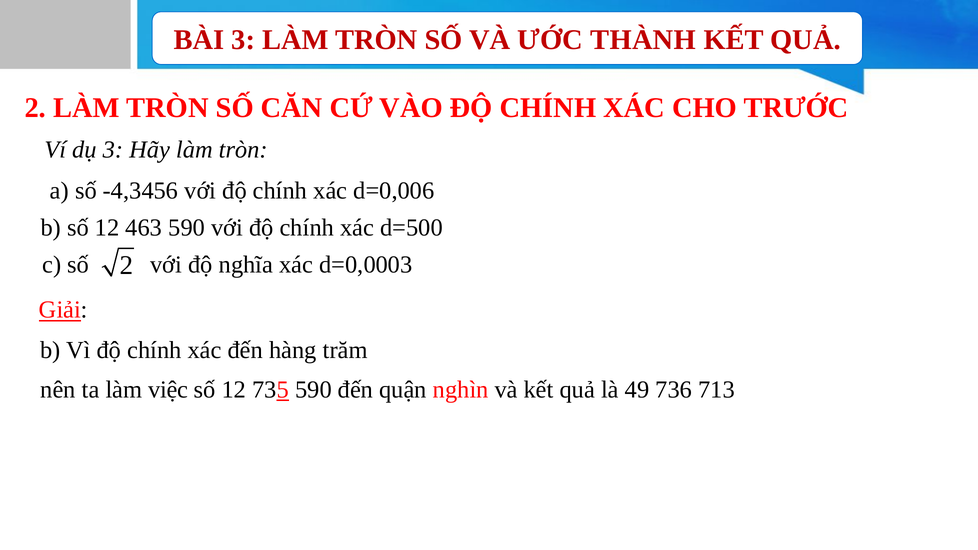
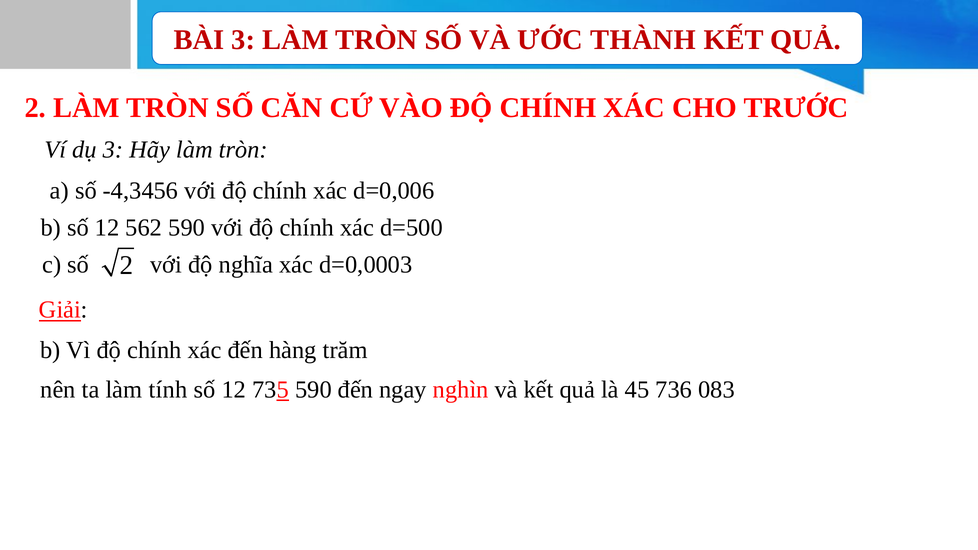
463: 463 -> 562
việc: việc -> tính
quận: quận -> ngay
49: 49 -> 45
713: 713 -> 083
